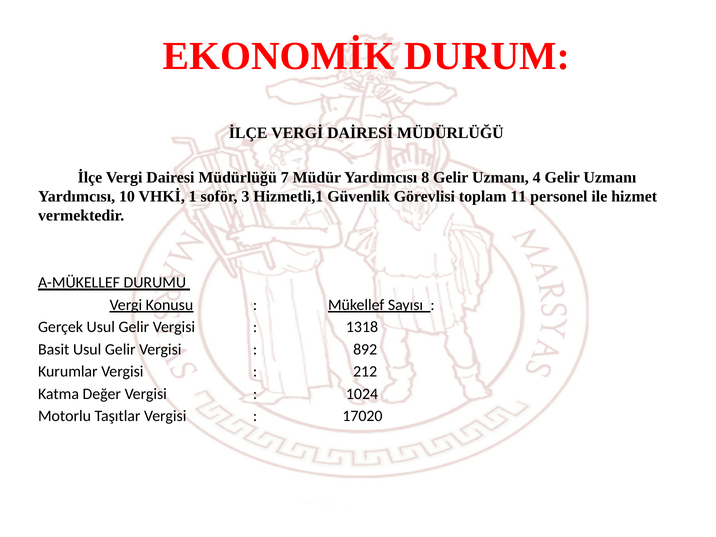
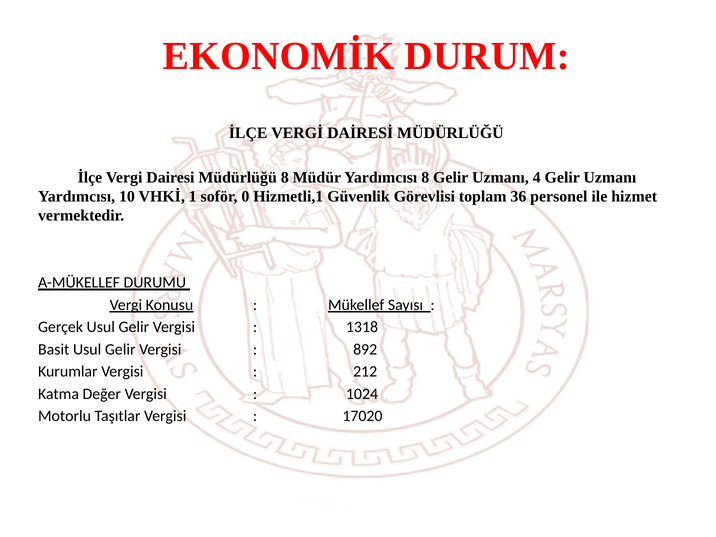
Müdürlüğü 7: 7 -> 8
3: 3 -> 0
11: 11 -> 36
